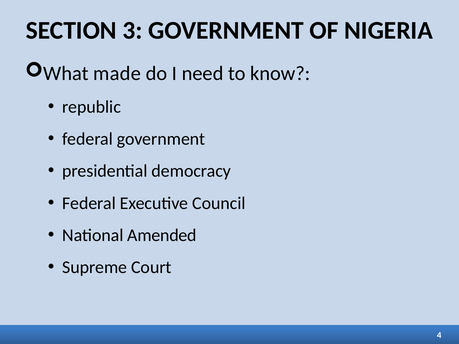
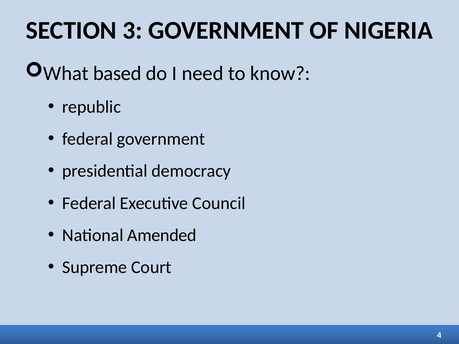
made: made -> based
